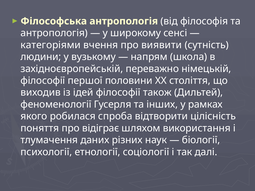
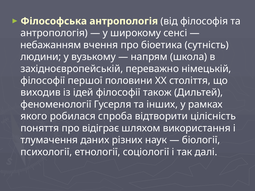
категоріями: категоріями -> небажанням
виявити: виявити -> біоетика
